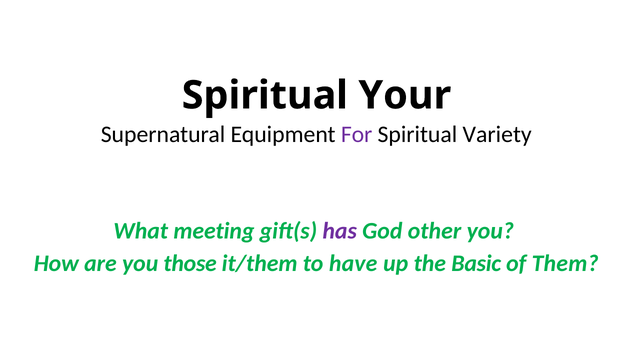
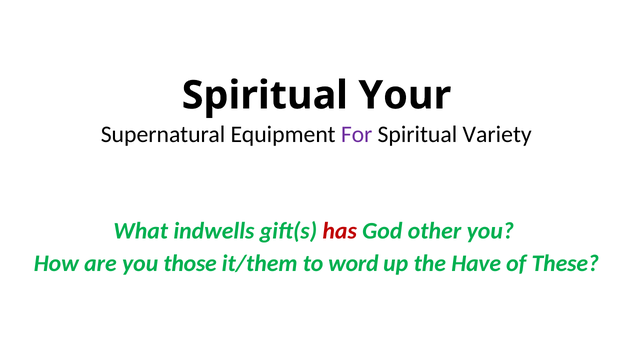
meeting: meeting -> indwells
has colour: purple -> red
have: have -> word
Basic: Basic -> Have
Them: Them -> These
